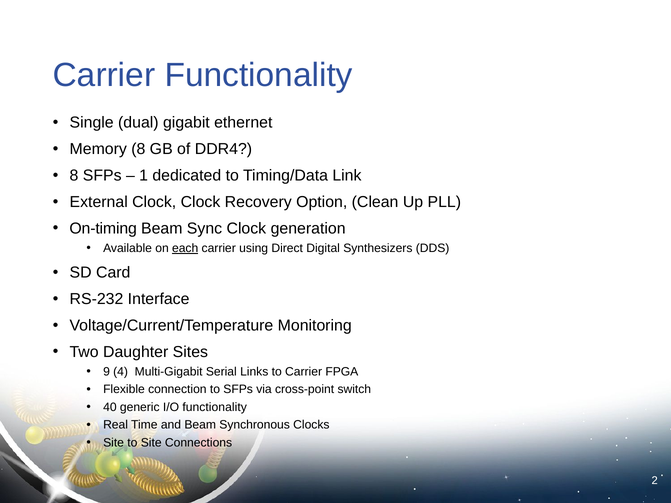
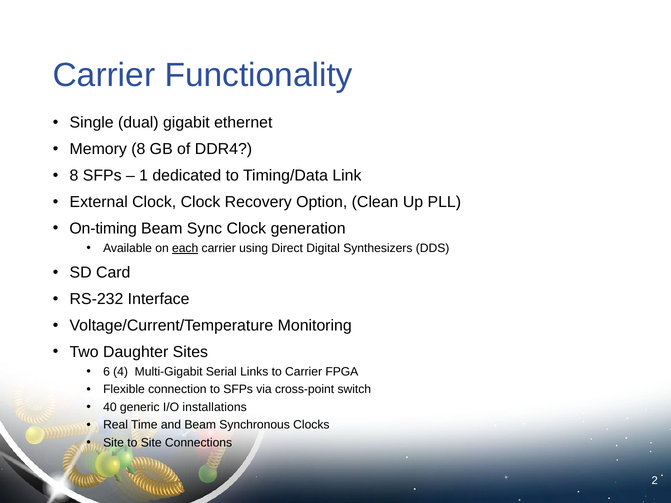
9: 9 -> 6
I/O functionality: functionality -> installations
